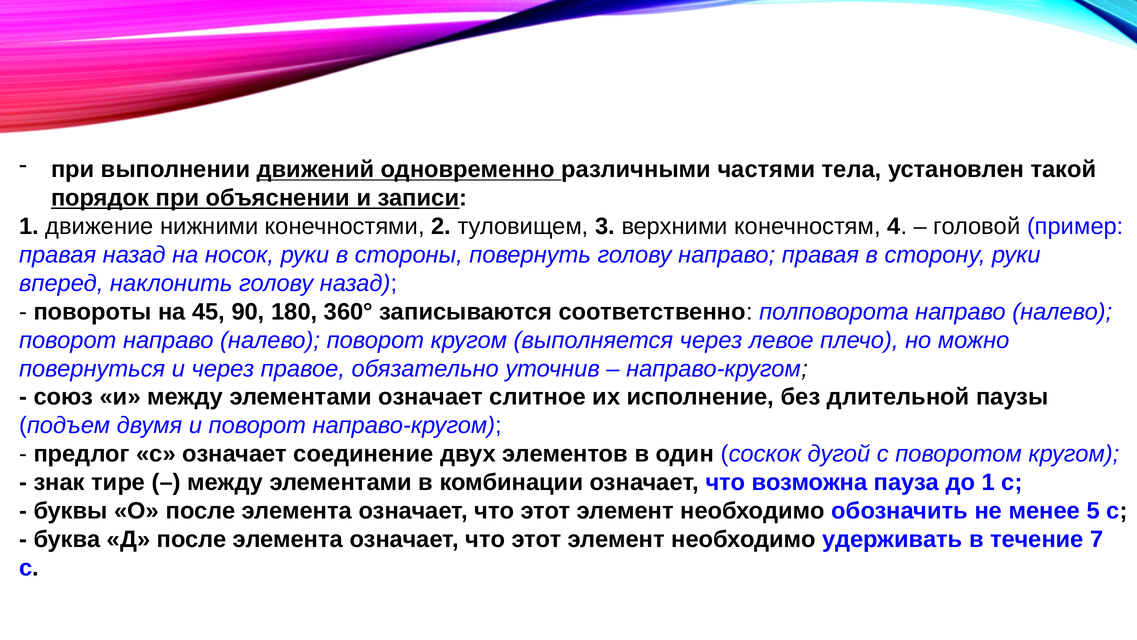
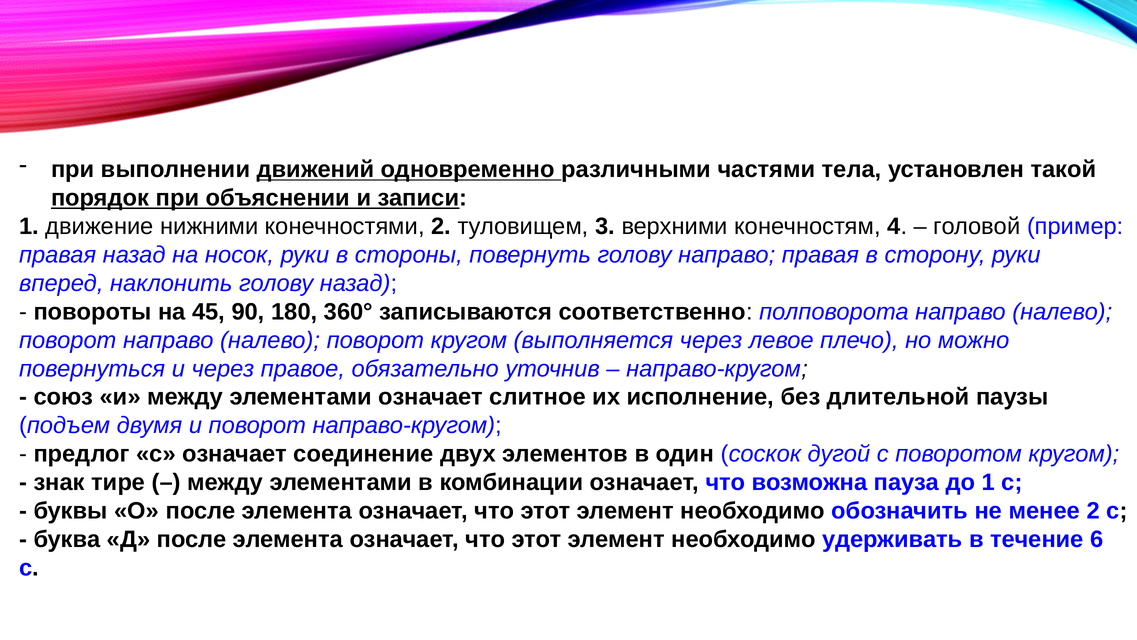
менее 5: 5 -> 2
7: 7 -> 6
